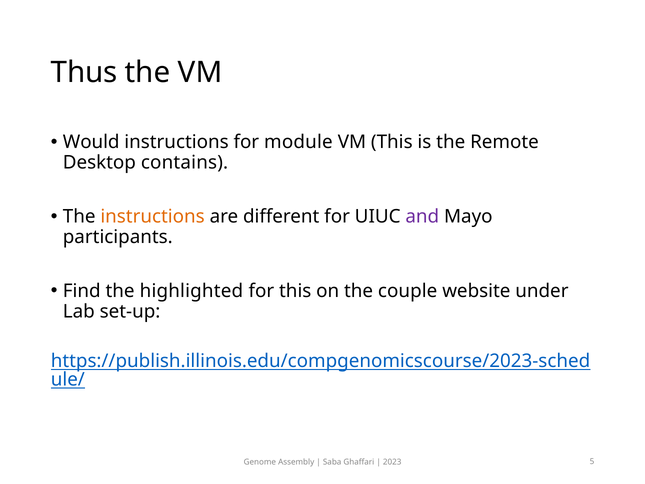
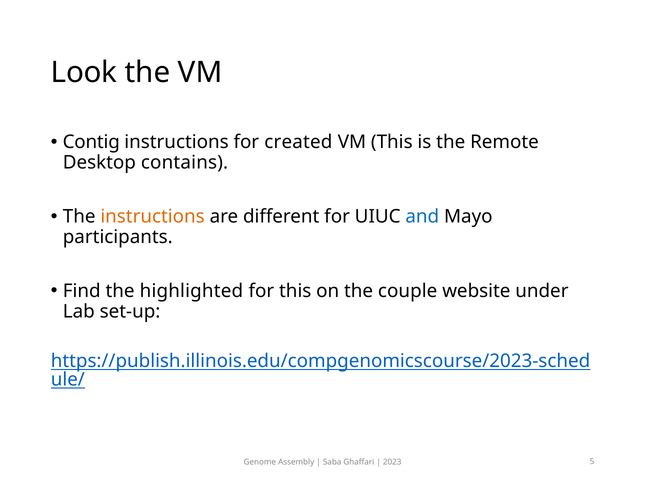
Thus: Thus -> Look
Would: Would -> Contig
module: module -> created
and colour: purple -> blue
